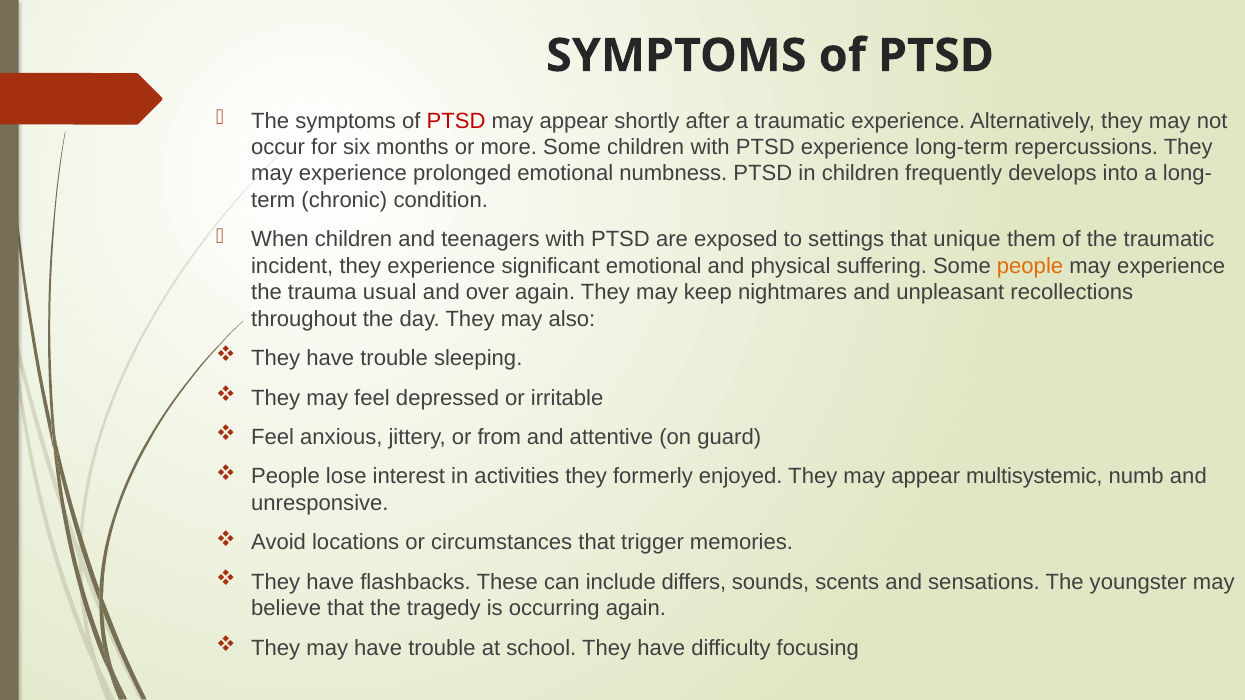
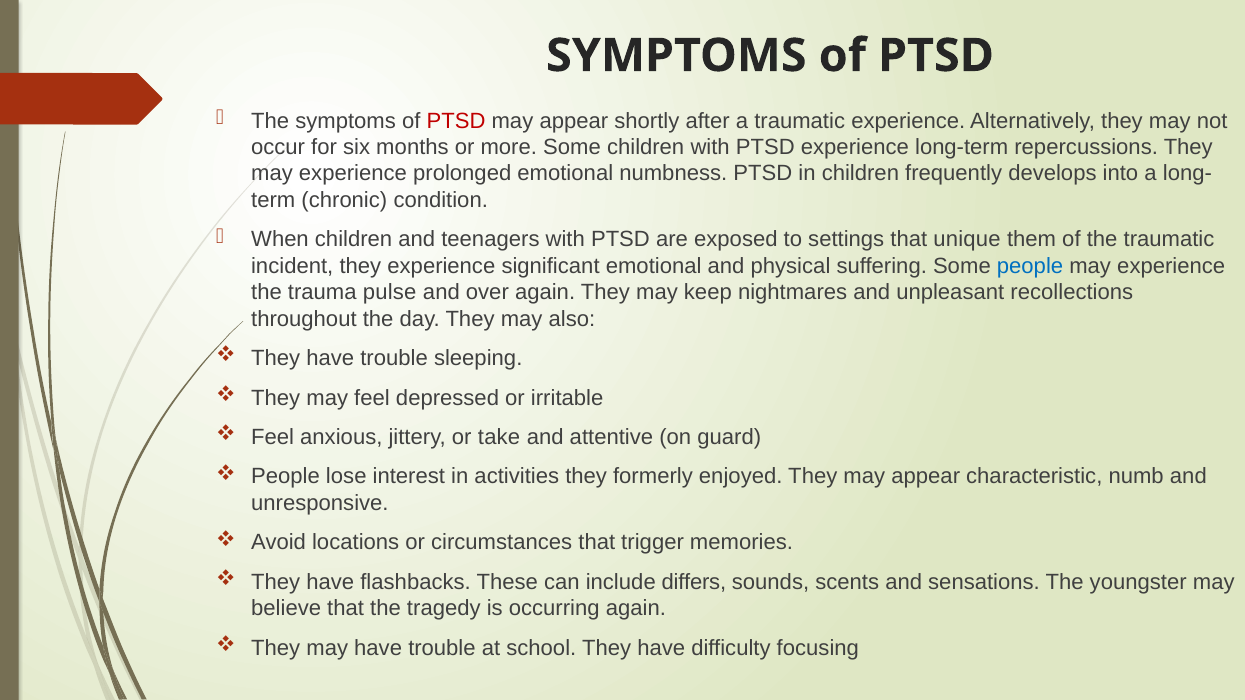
people at (1030, 266) colour: orange -> blue
usual: usual -> pulse
from: from -> take
multisystemic: multisystemic -> characteristic
